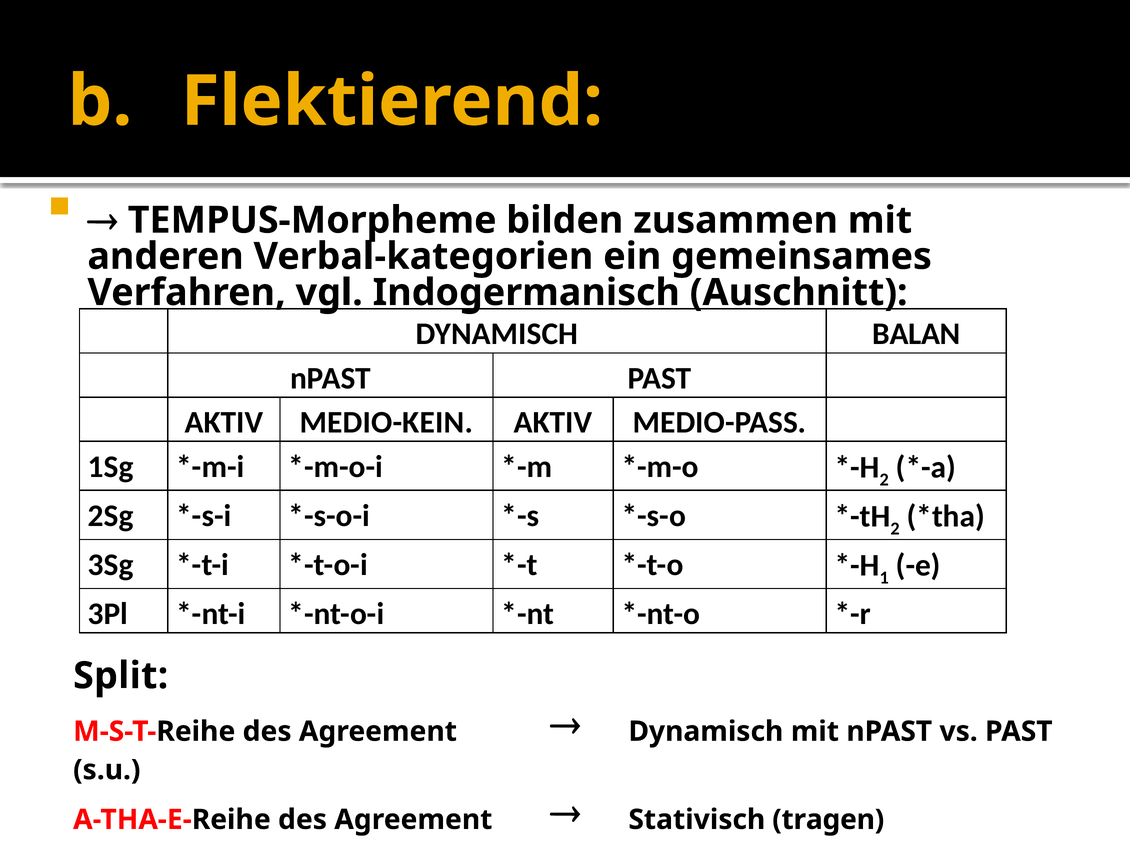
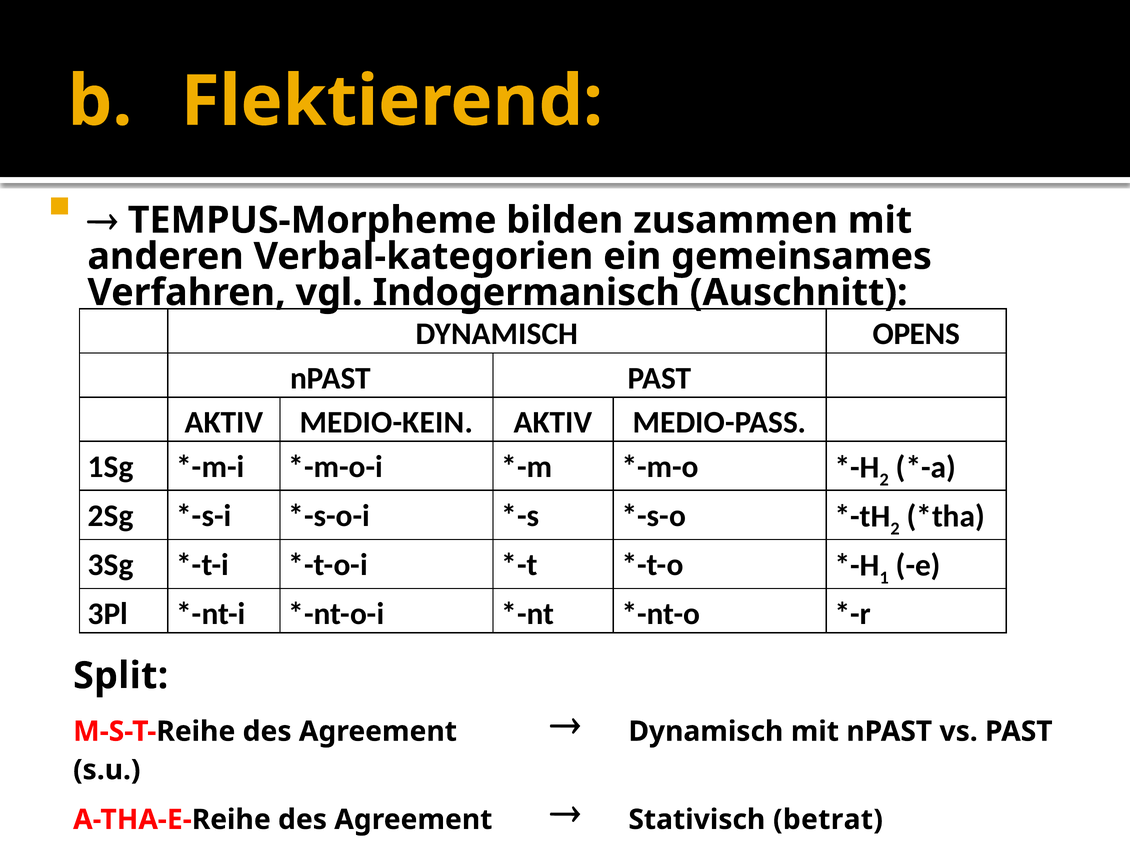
BALAN: BALAN -> OPENS
tragen: tragen -> betrat
